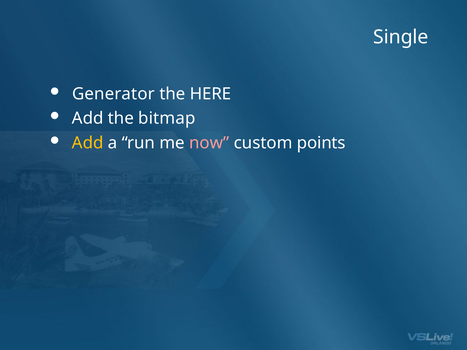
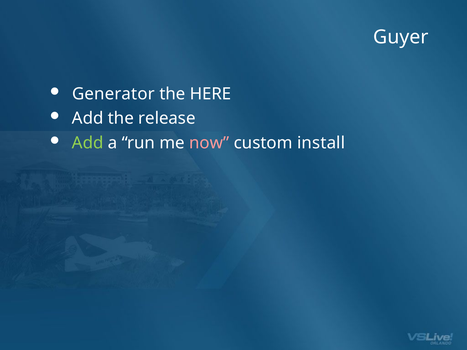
Single: Single -> Guyer
bitmap: bitmap -> release
Add at (88, 143) colour: yellow -> light green
points: points -> install
